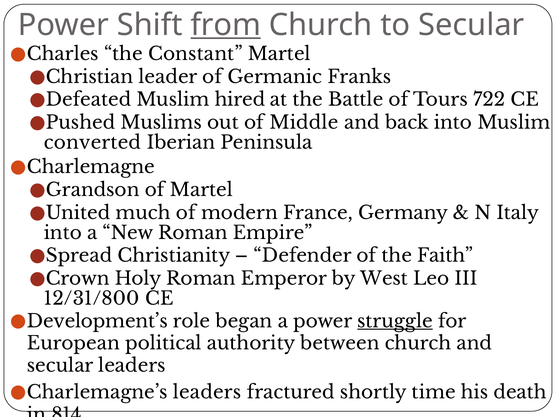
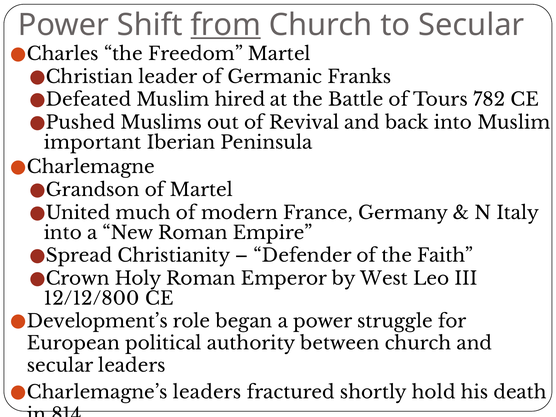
Constant: Constant -> Freedom
722: 722 -> 782
Middle: Middle -> Revival
converted: converted -> important
12/31/800: 12/31/800 -> 12/12/800
struggle underline: present -> none
time: time -> hold
